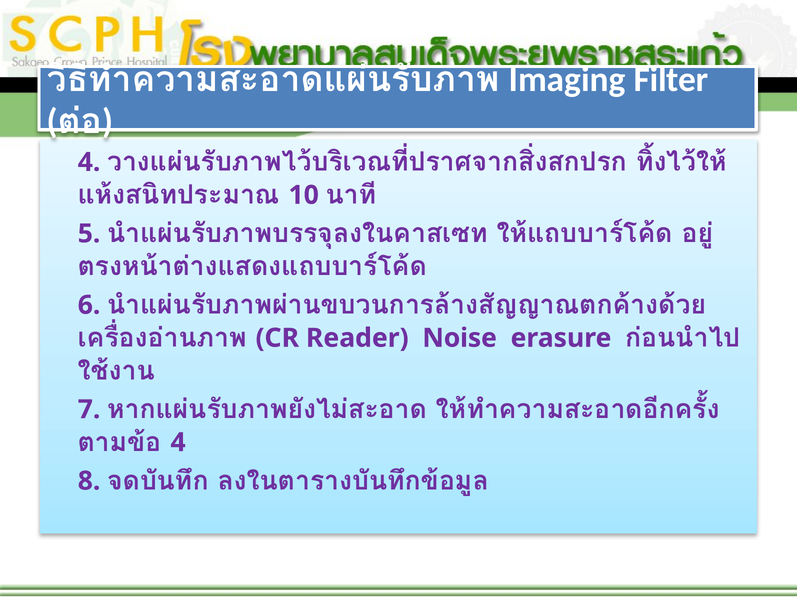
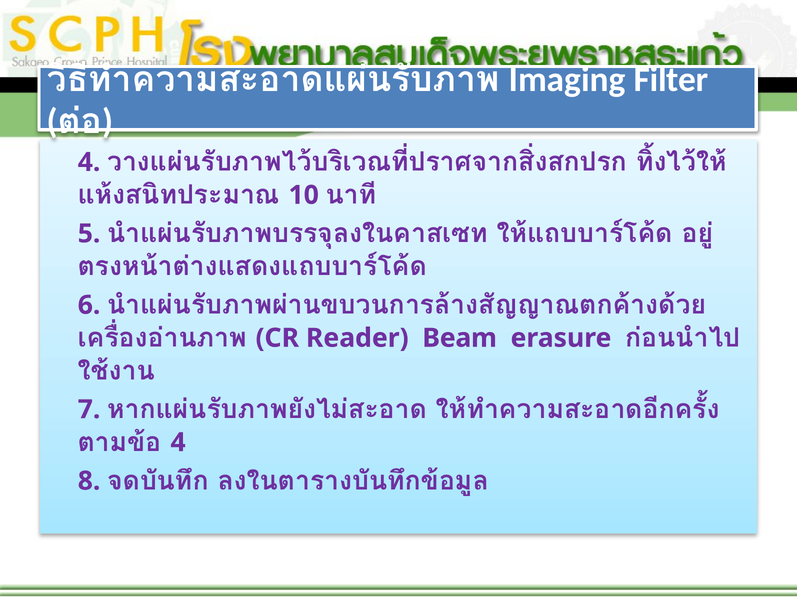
Noise: Noise -> Beam
